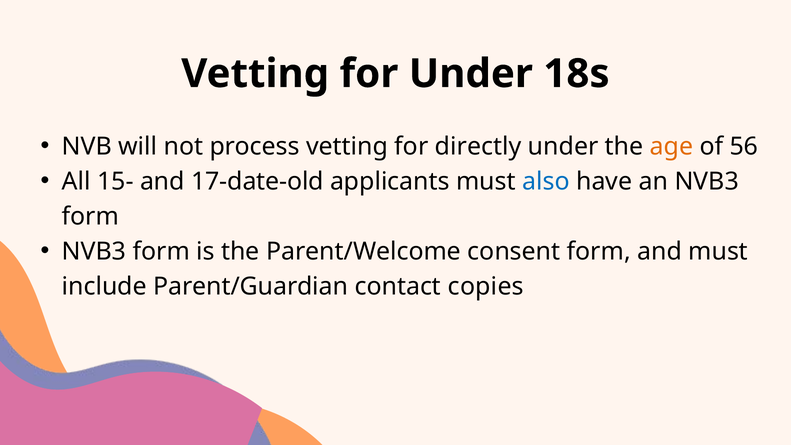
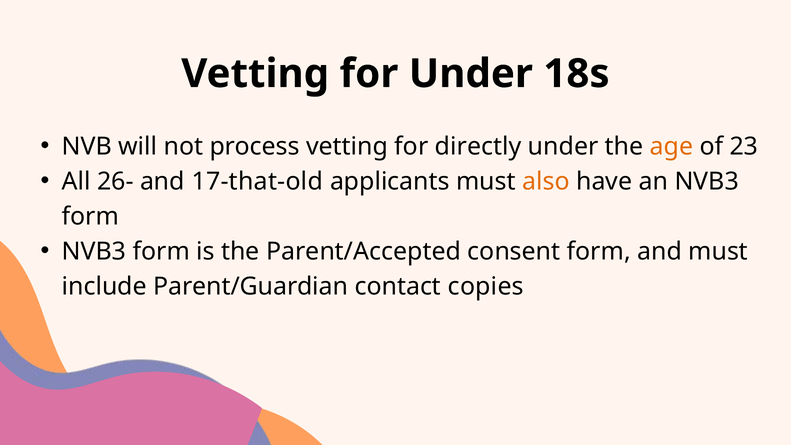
56: 56 -> 23
15-: 15- -> 26-
17-date-old: 17-date-old -> 17-that-old
also colour: blue -> orange
Parent/Welcome: Parent/Welcome -> Parent/Accepted
